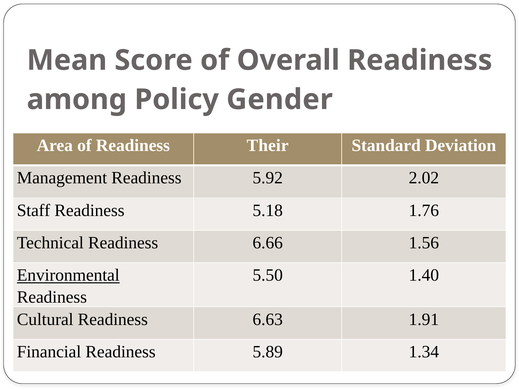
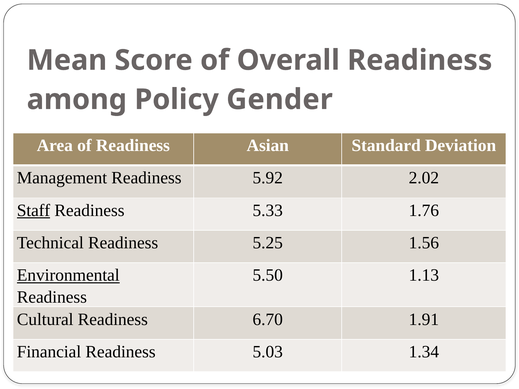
Their: Their -> Asian
Staff underline: none -> present
5.18: 5.18 -> 5.33
6.66: 6.66 -> 5.25
1.40: 1.40 -> 1.13
6.63: 6.63 -> 6.70
5.89: 5.89 -> 5.03
